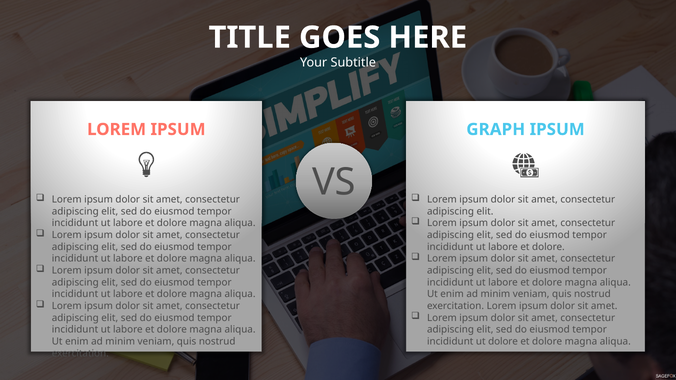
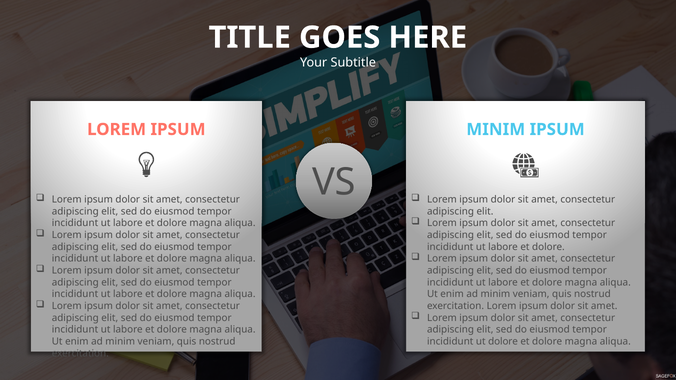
GRAPH at (496, 130): GRAPH -> MINIM
